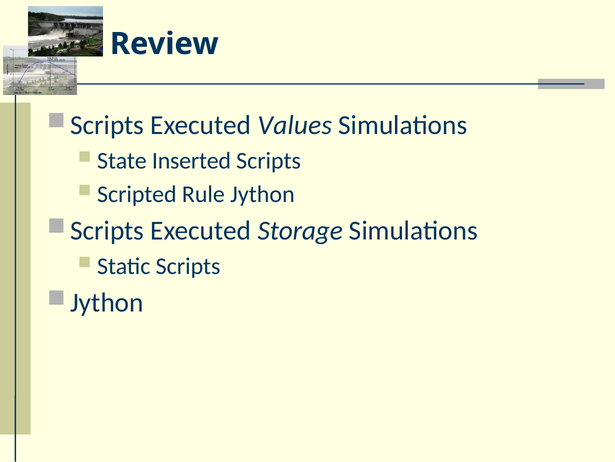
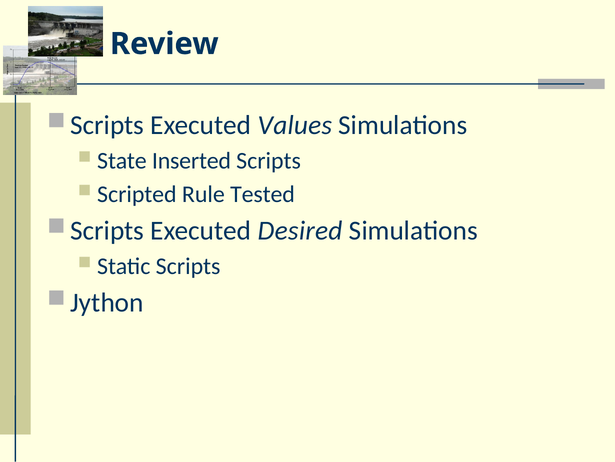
Rule Jython: Jython -> Tested
Storage: Storage -> Desired
